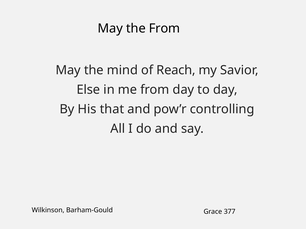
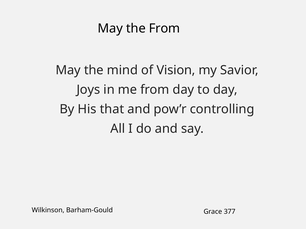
Reach: Reach -> Vision
Else: Else -> Joys
